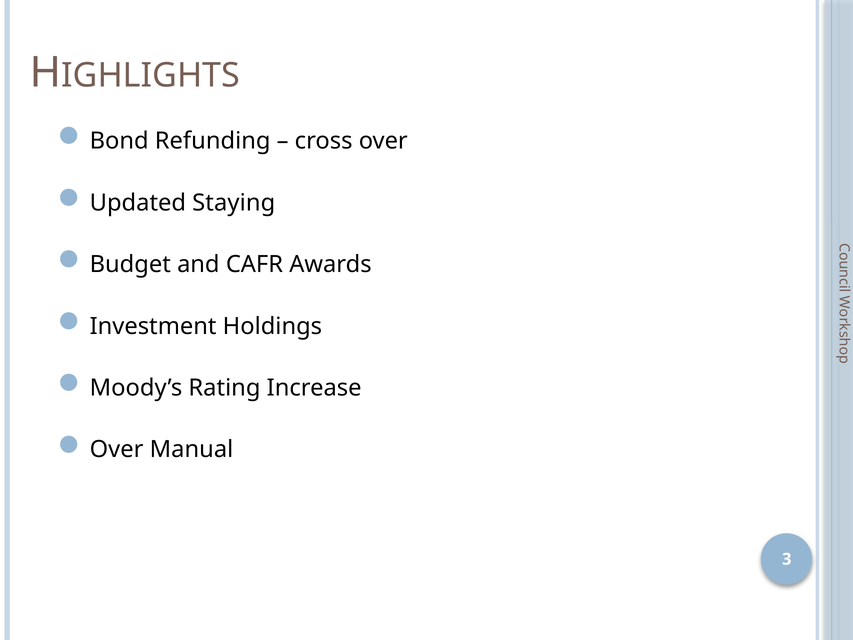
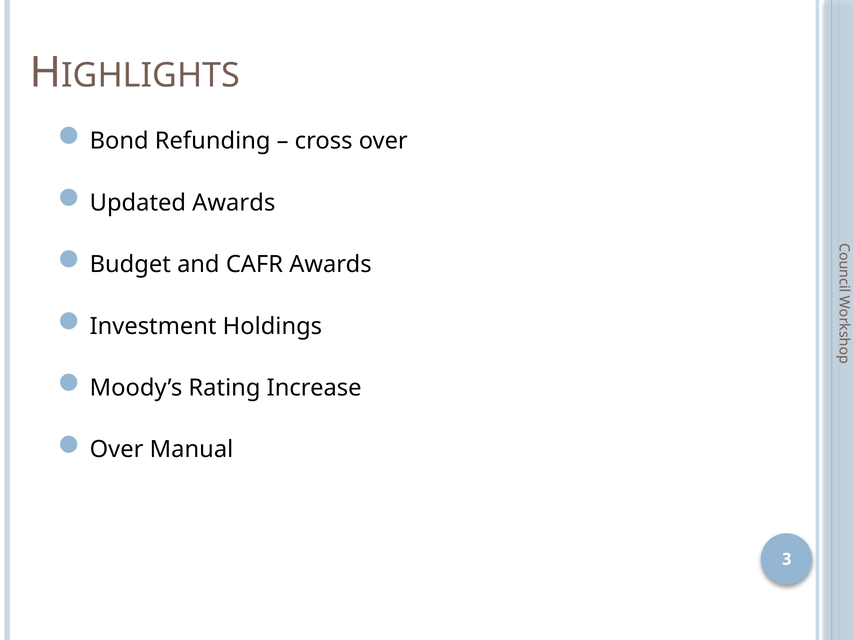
Updated Staying: Staying -> Awards
